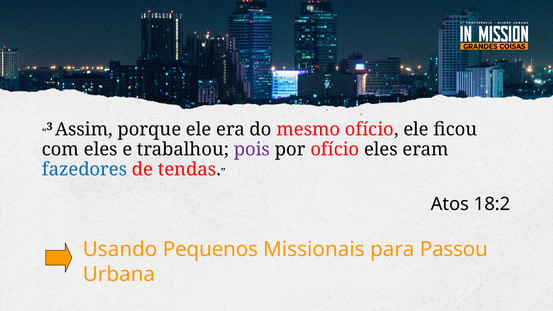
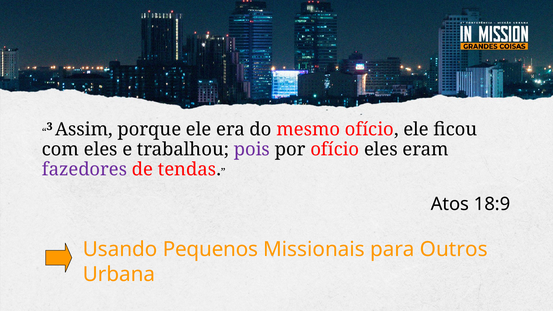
fazedores colour: blue -> purple
18:2: 18:2 -> 18:9
Passou: Passou -> Outros
